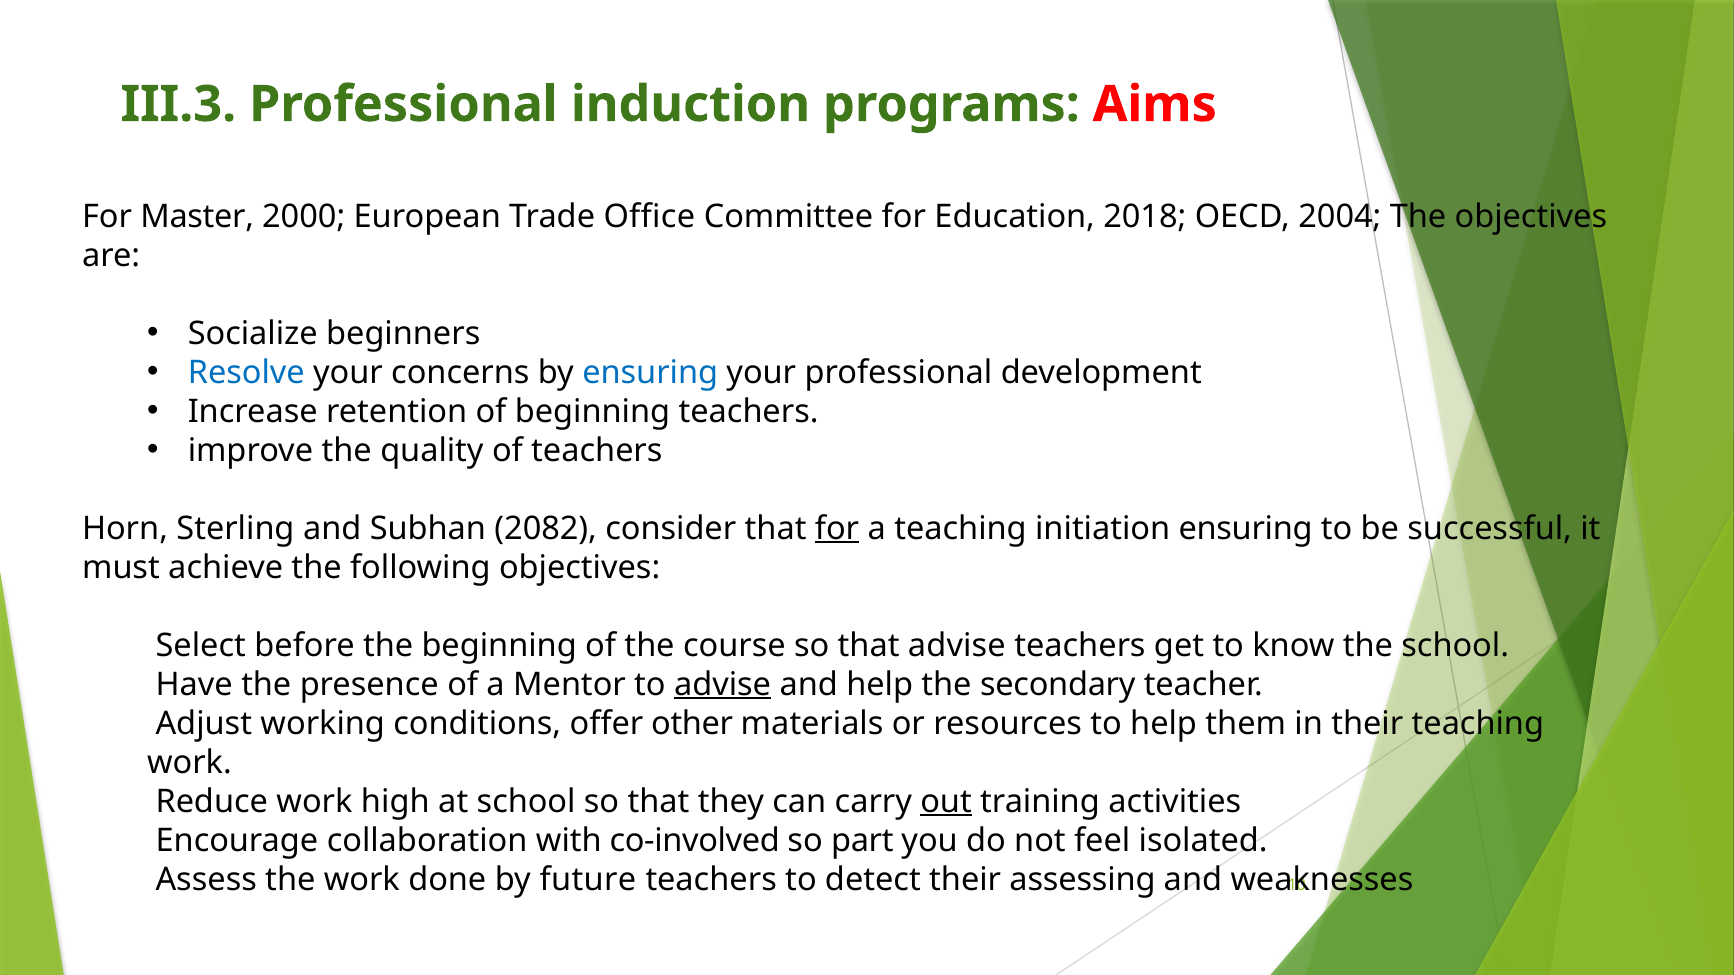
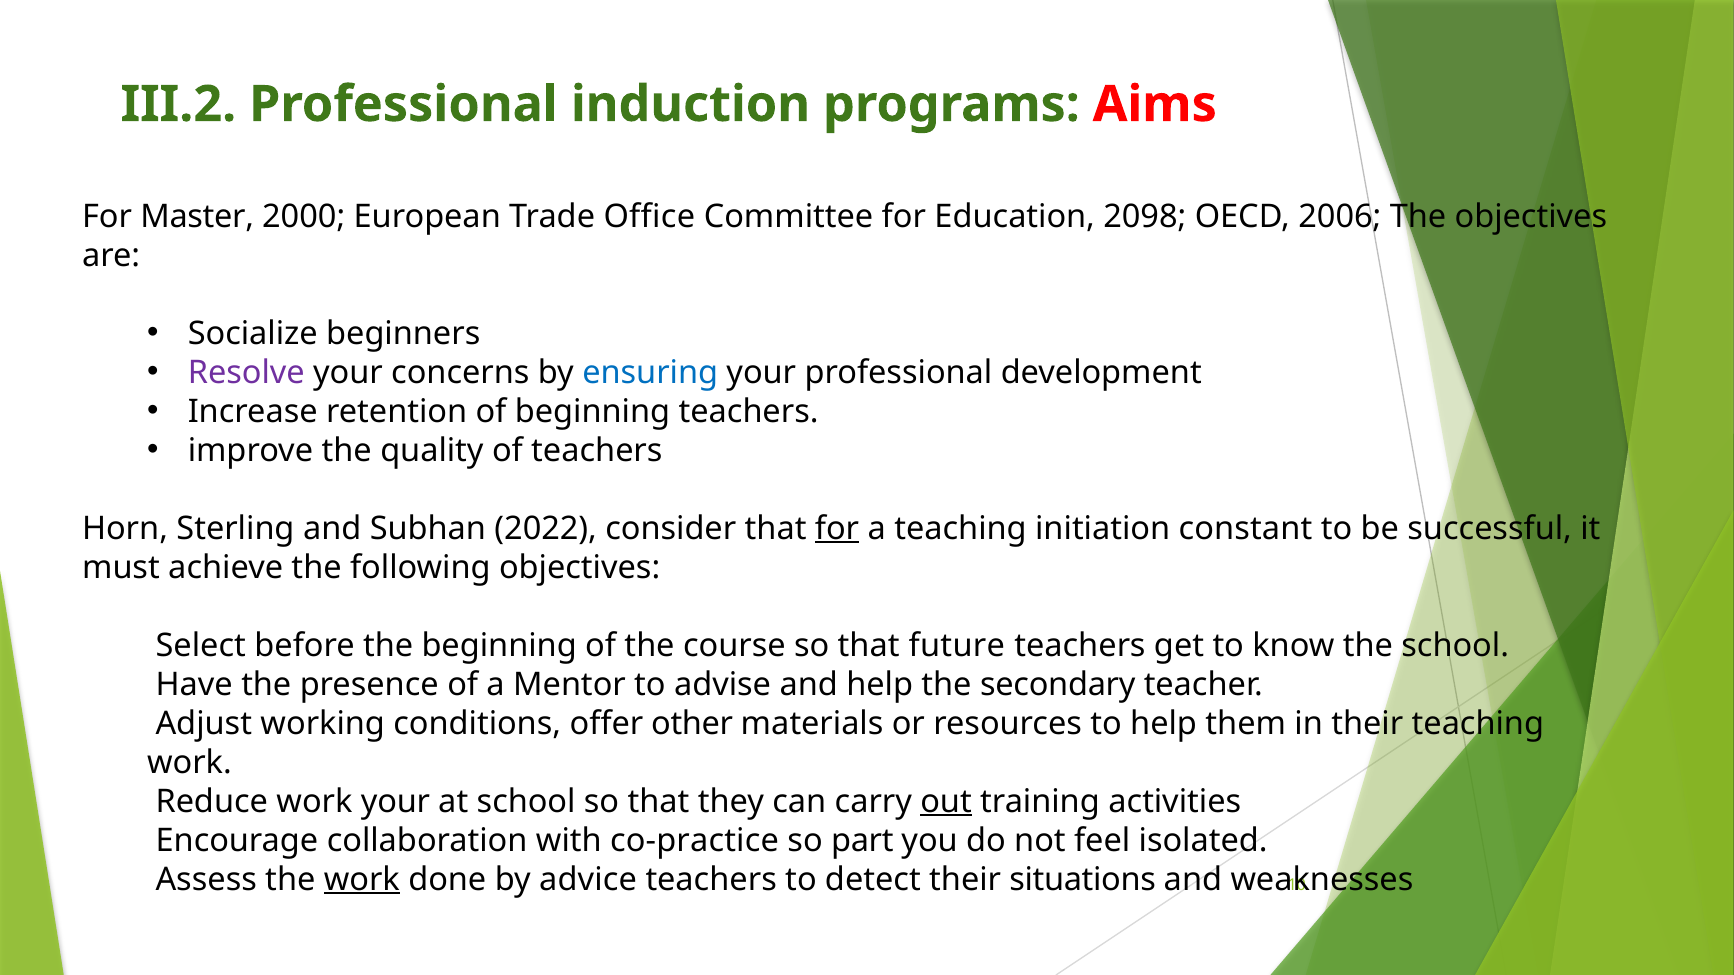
III.3: III.3 -> III.2
2018: 2018 -> 2098
2004: 2004 -> 2006
Resolve colour: blue -> purple
2082: 2082 -> 2022
initiation ensuring: ensuring -> constant
that advise: advise -> future
advise at (723, 685) underline: present -> none
work high: high -> your
co-involved: co-involved -> co-practice
work at (362, 880) underline: none -> present
future: future -> advice
assessing: assessing -> situations
